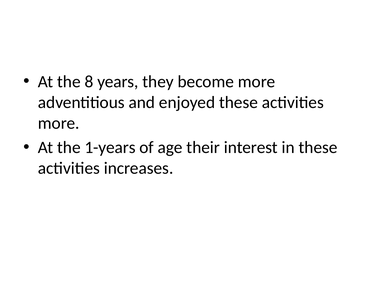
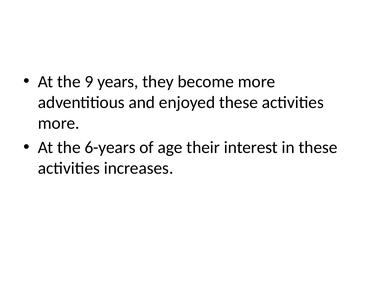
8: 8 -> 9
1-years: 1-years -> 6-years
